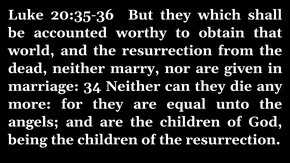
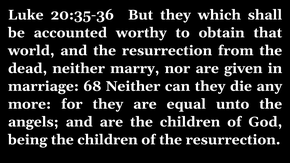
34: 34 -> 68
